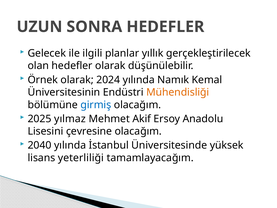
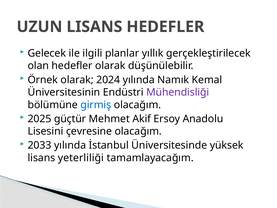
UZUN SONRA: SONRA -> LISANS
Mühendisliği colour: orange -> purple
yılmaz: yılmaz -> güçtür
2040: 2040 -> 2033
